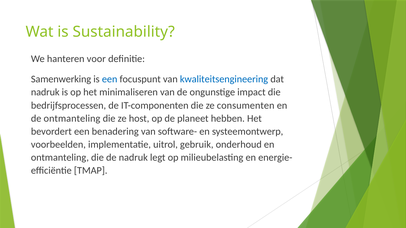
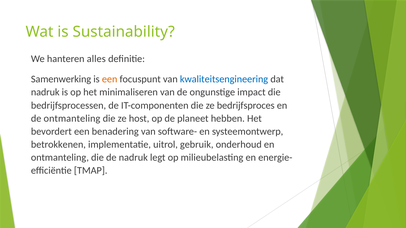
voor: voor -> alles
een at (110, 79) colour: blue -> orange
consumenten: consumenten -> bedrijfsproces
voorbeelden: voorbeelden -> betrokkenen
